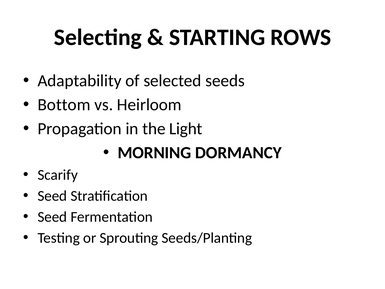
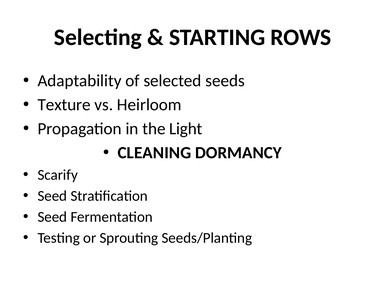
Bottom: Bottom -> Texture
MORNING: MORNING -> CLEANING
